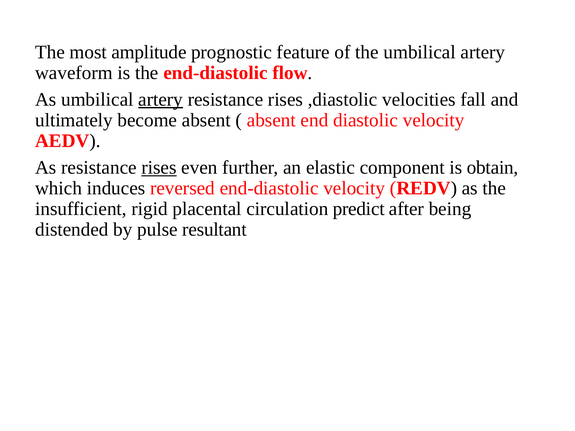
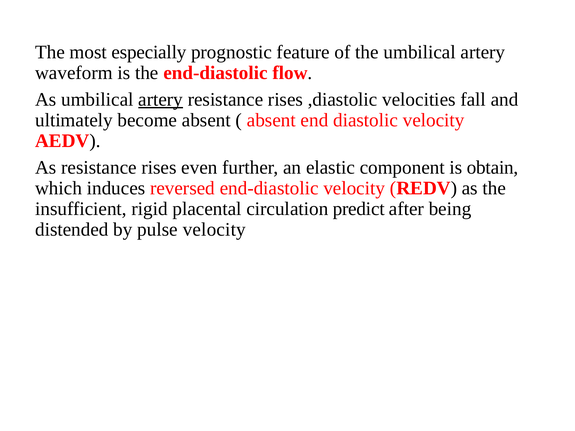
amplitude: amplitude -> especially
rises at (159, 168) underline: present -> none
pulse resultant: resultant -> velocity
